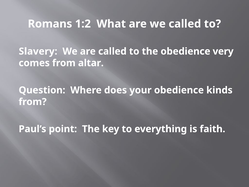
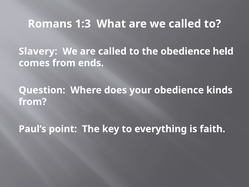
1:2: 1:2 -> 1:3
very: very -> held
altar: altar -> ends
